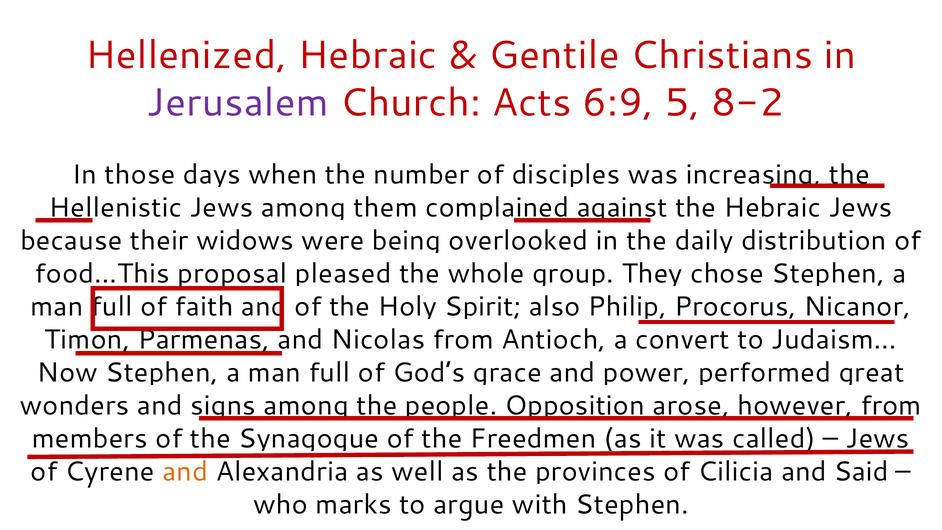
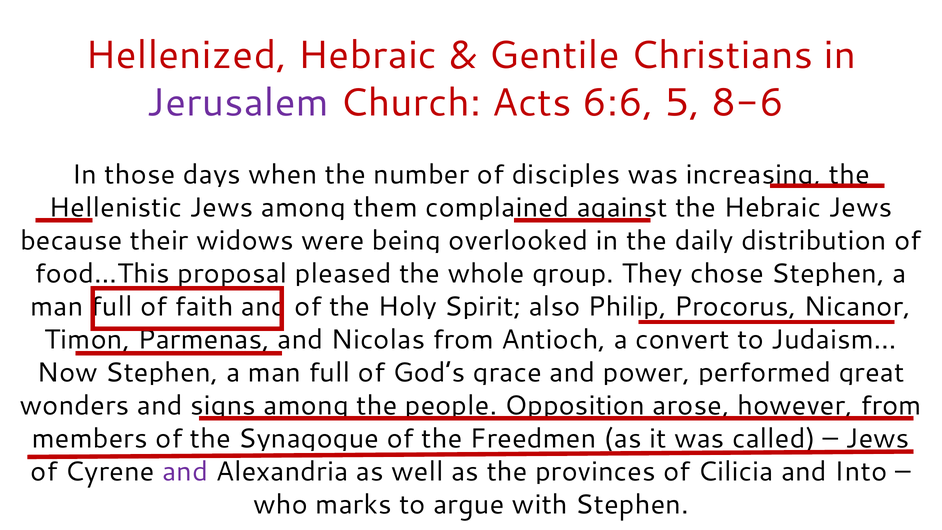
6:9: 6:9 -> 6:6
8-2: 8-2 -> 8-6
and at (185, 472) colour: orange -> purple
Said: Said -> Into
